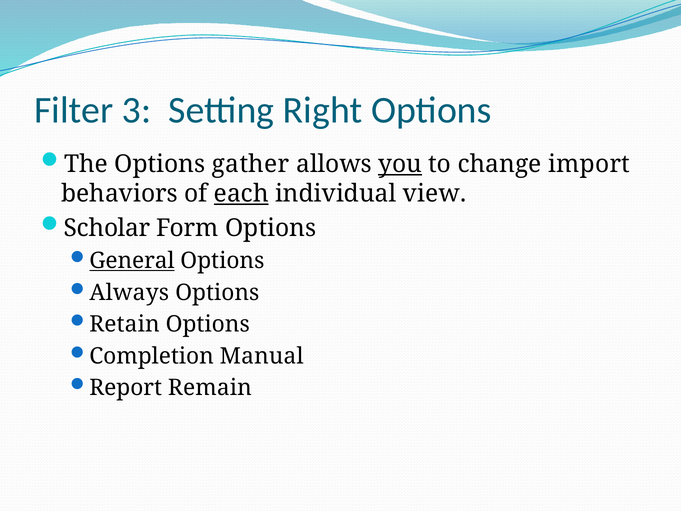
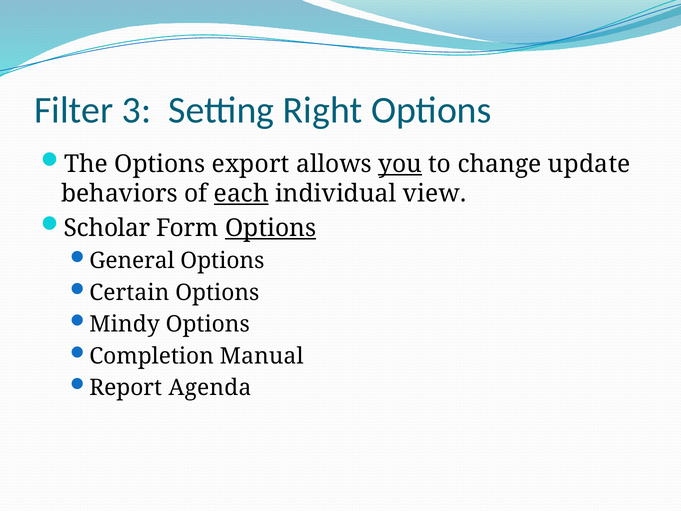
gather: gather -> export
import: import -> update
Options at (271, 228) underline: none -> present
General underline: present -> none
Always: Always -> Certain
Retain: Retain -> Mindy
Remain: Remain -> Agenda
